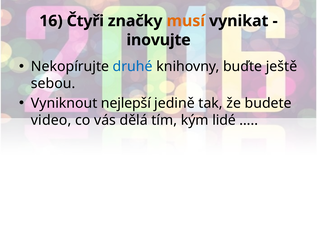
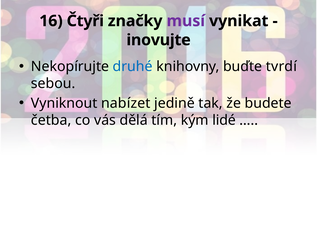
musí colour: orange -> purple
ještě: ještě -> tvrdí
nejlepší: nejlepší -> nabízet
video: video -> četba
